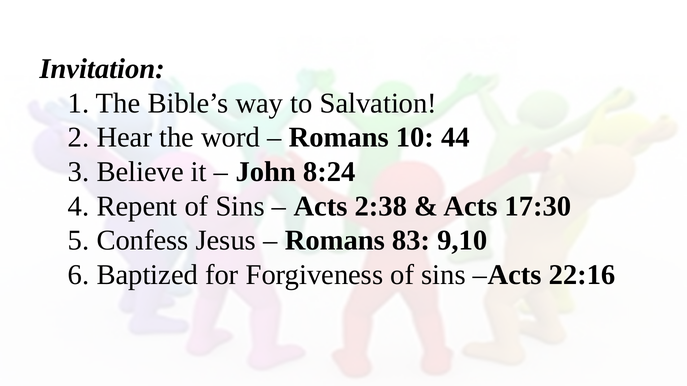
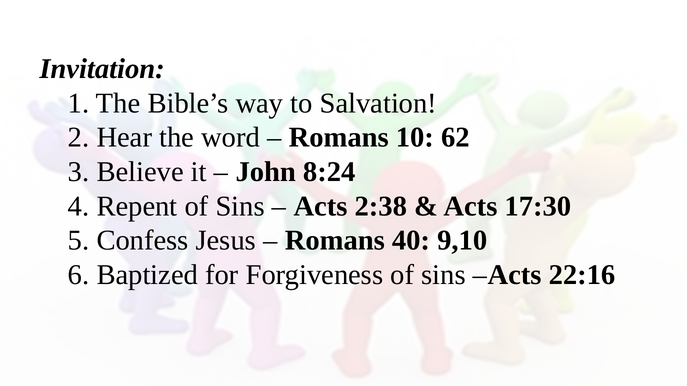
44: 44 -> 62
83: 83 -> 40
